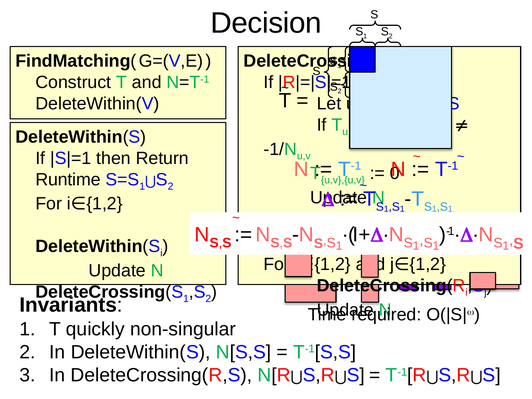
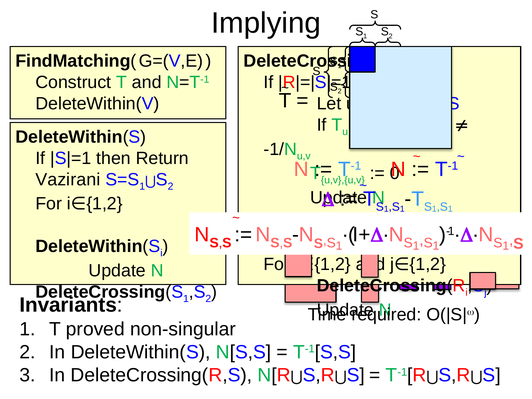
Decision: Decision -> Implying
Runtime: Runtime -> Vazirani
quickly: quickly -> proved
